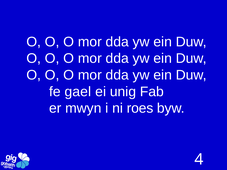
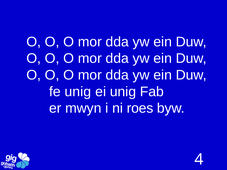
fe gael: gael -> unig
